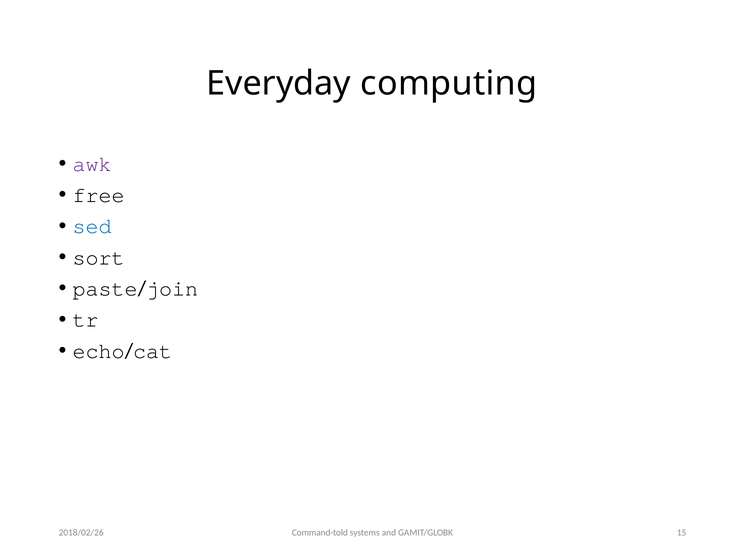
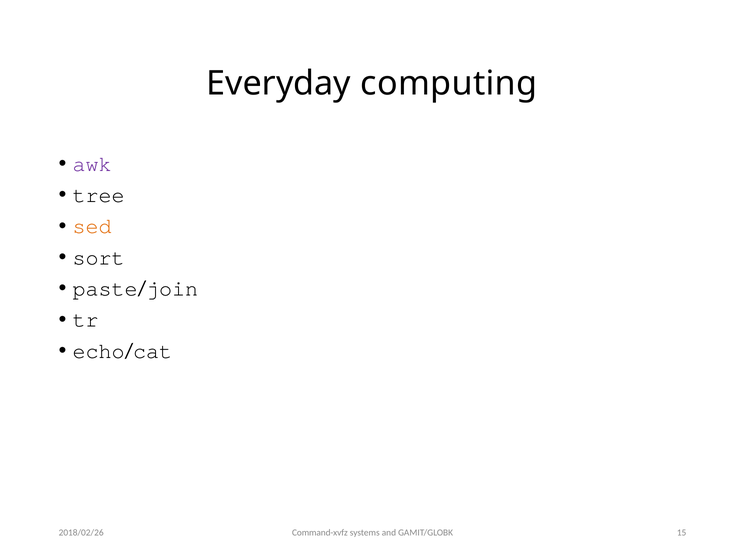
free: free -> tree
sed colour: blue -> orange
Command-told: Command-told -> Command-xvfz
